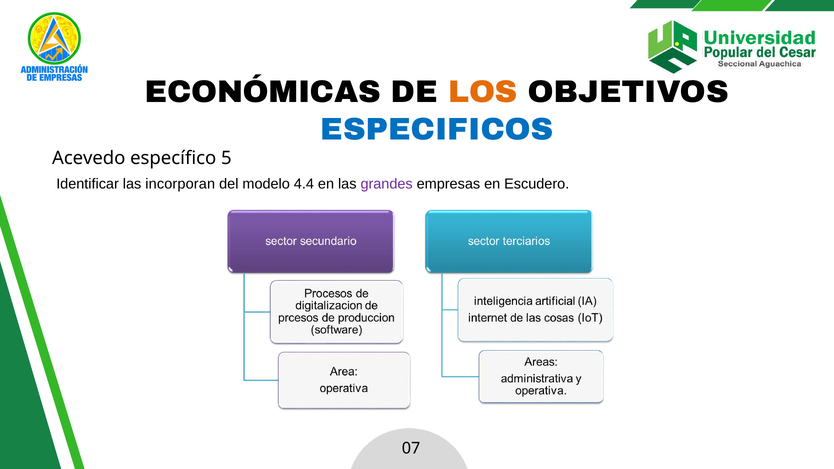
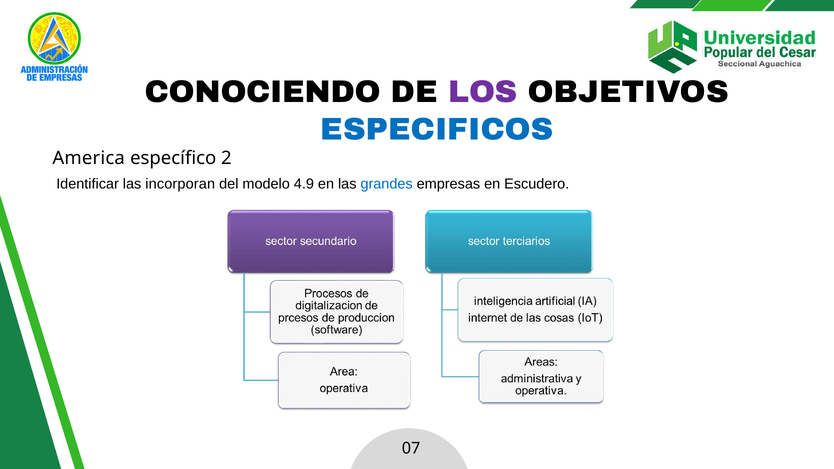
ECONÓMICAS: ECONÓMICAS -> CONOCIENDO
LOS colour: orange -> purple
Acevedo: Acevedo -> America
5: 5 -> 2
4.4: 4.4 -> 4.9
grandes colour: purple -> blue
